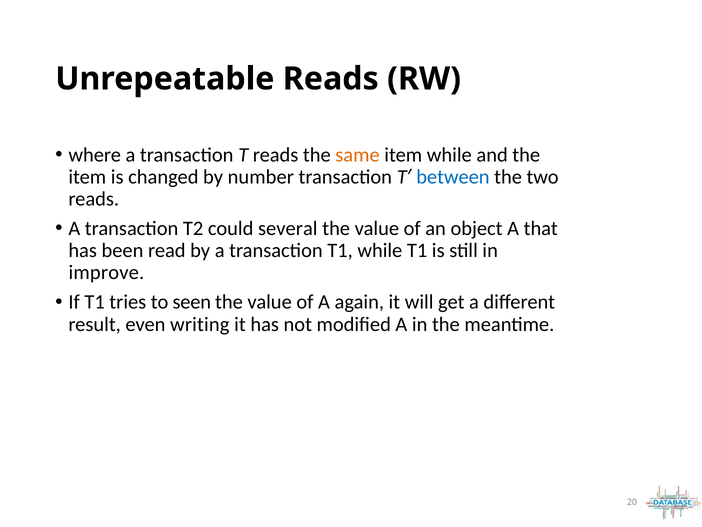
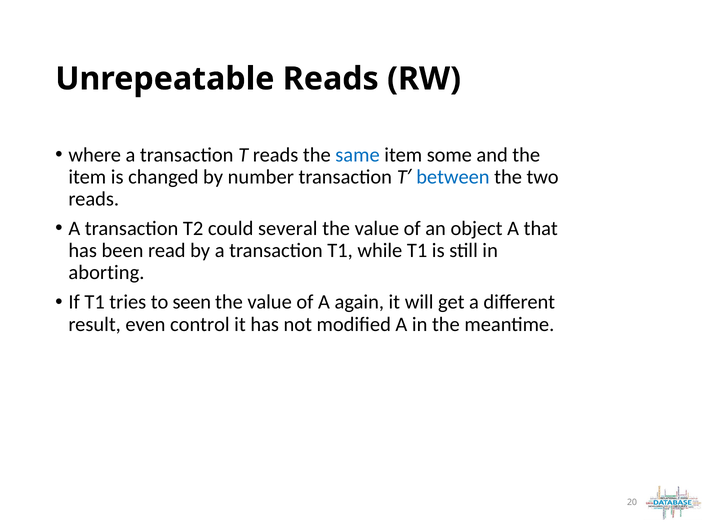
same colour: orange -> blue
item while: while -> some
improve: improve -> aborting
writing: writing -> control
